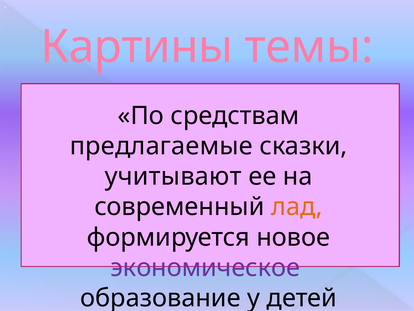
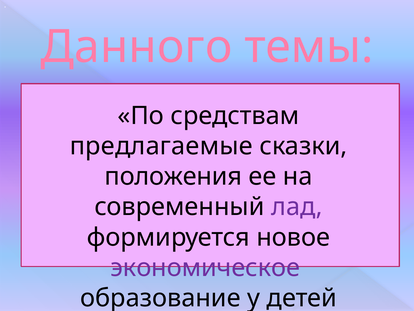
Картины: Картины -> Данного
учитывают: учитывают -> положения
лад colour: orange -> purple
